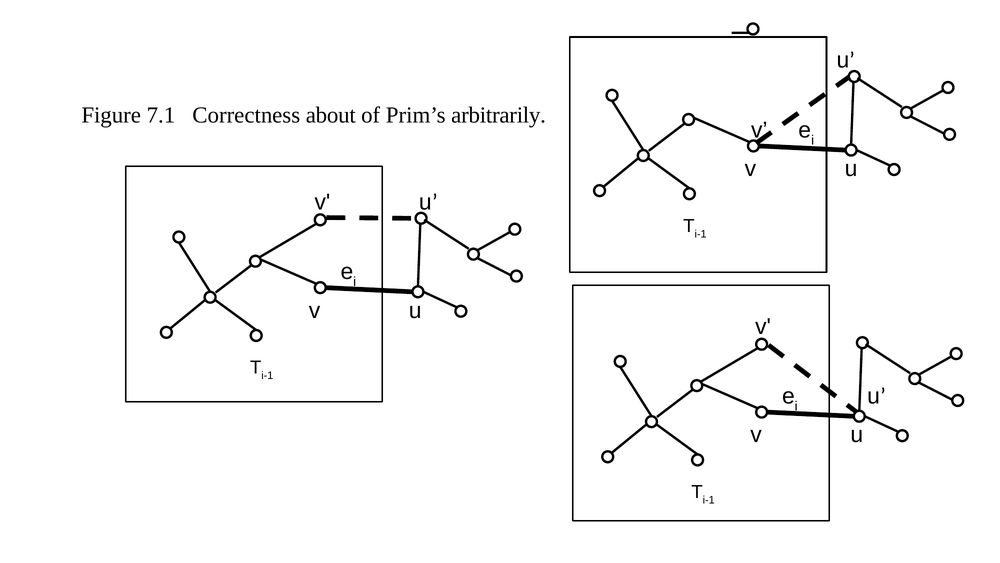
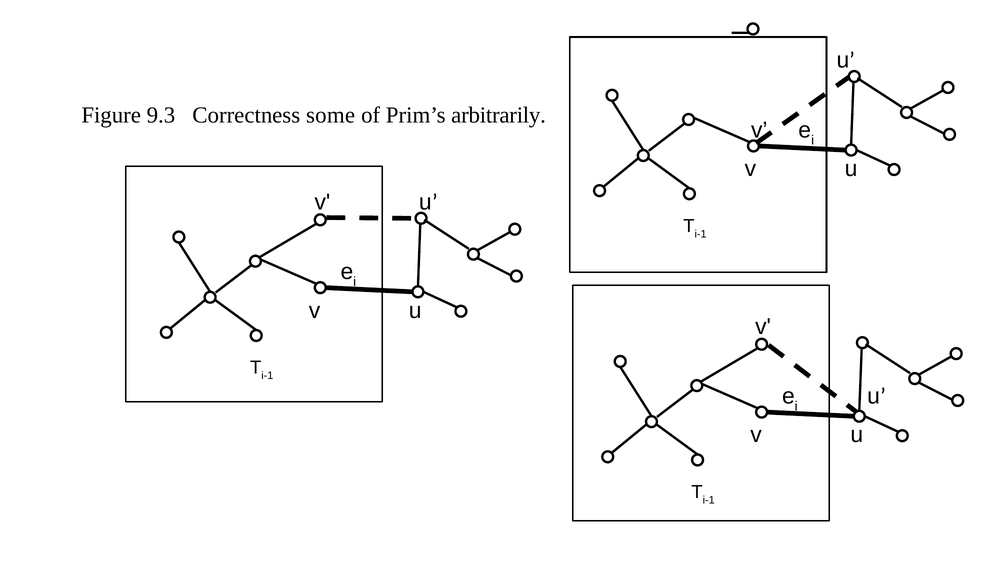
7.1: 7.1 -> 9.3
about: about -> some
